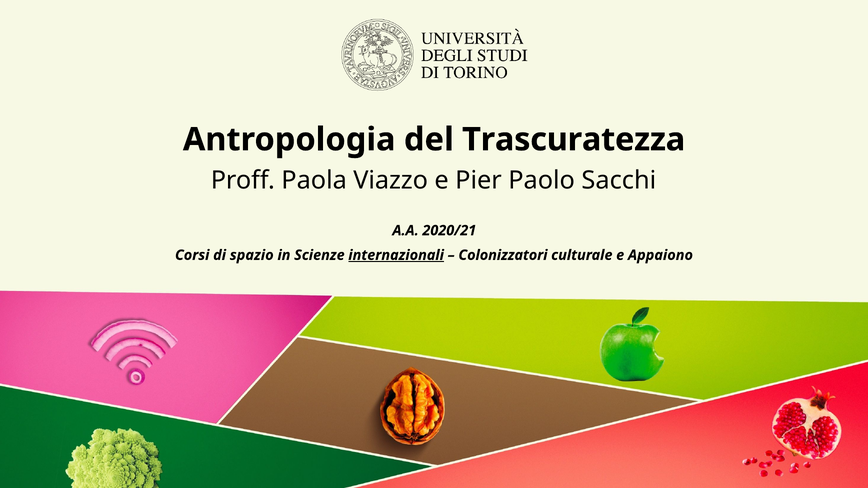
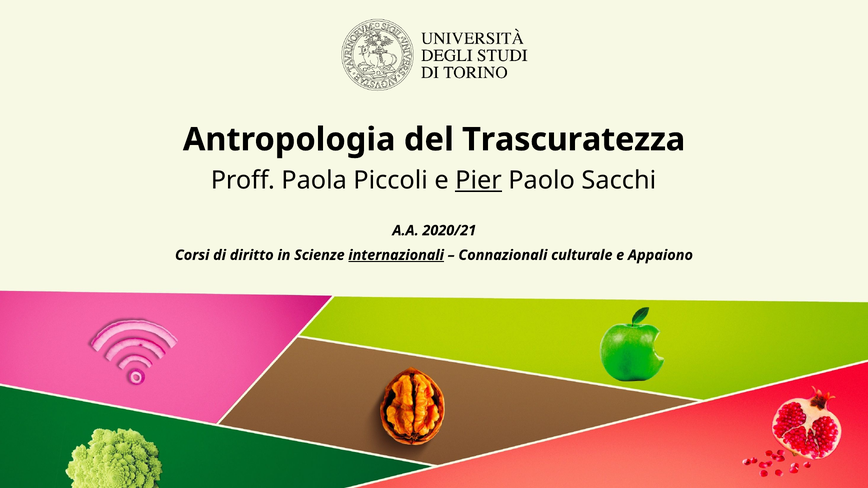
Viazzo: Viazzo -> Piccoli
Pier underline: none -> present
spazio: spazio -> diritto
Colonizzatori: Colonizzatori -> Connazionali
